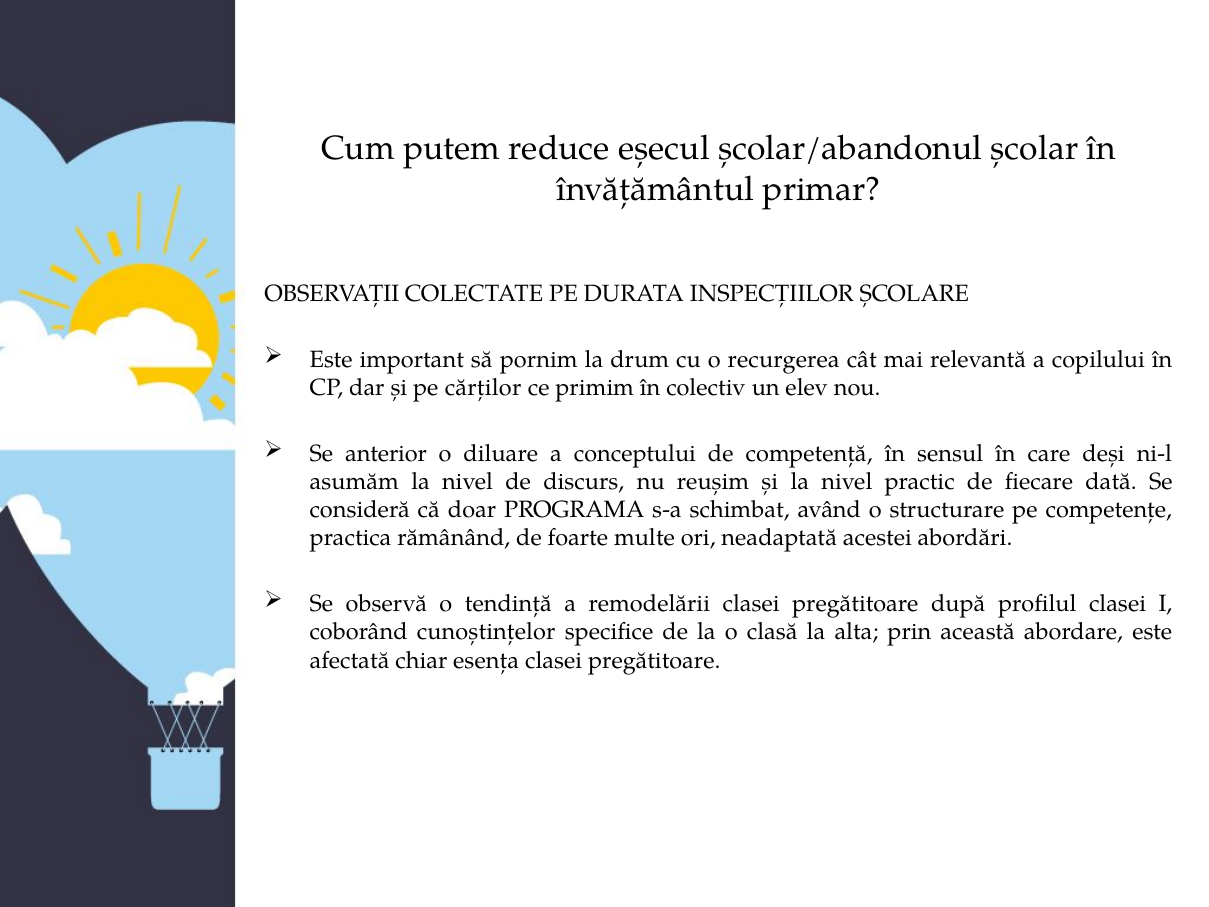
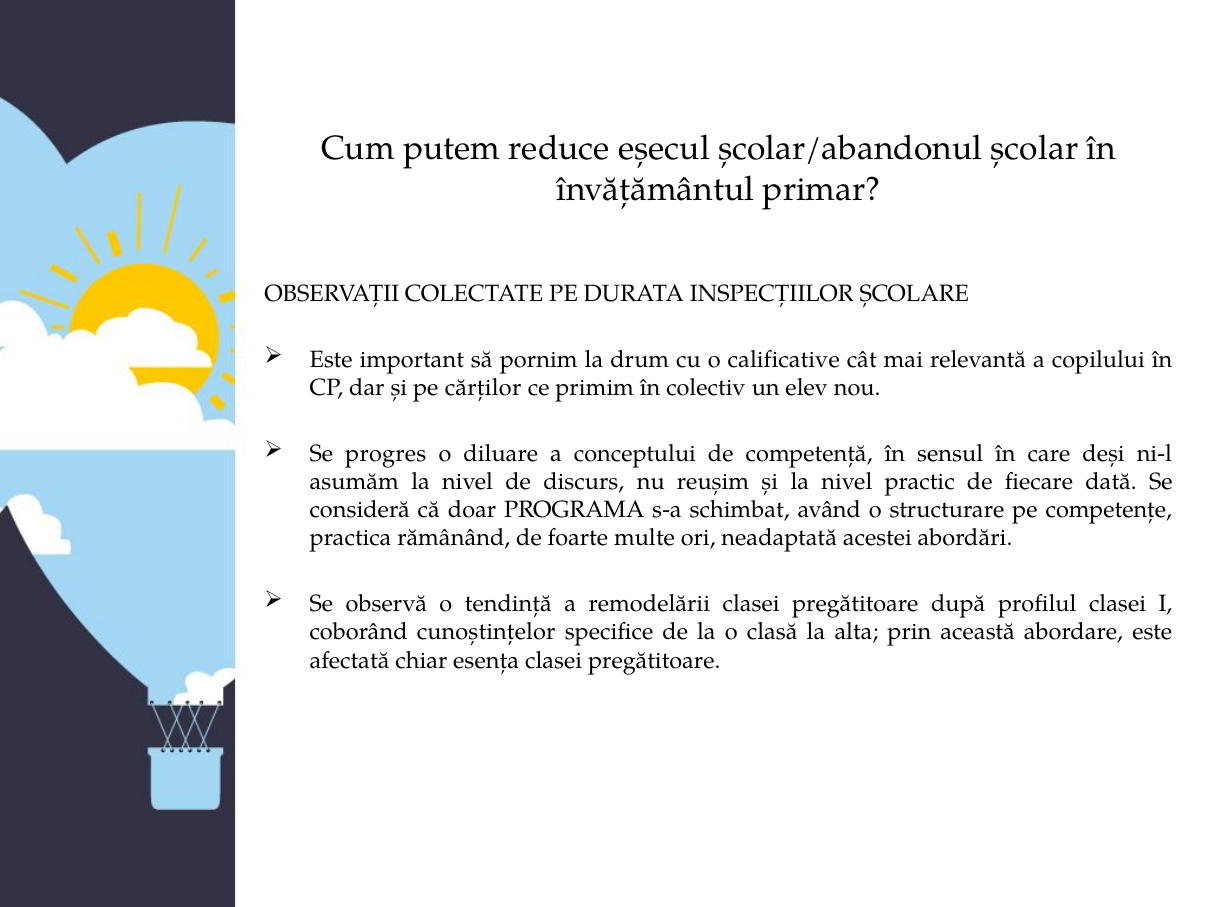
recurgerea: recurgerea -> calificative
anterior: anterior -> progres
